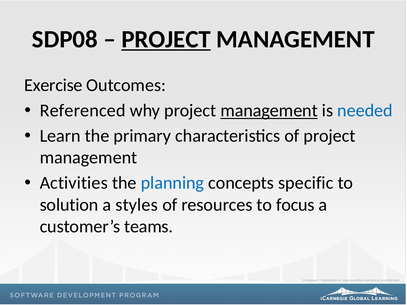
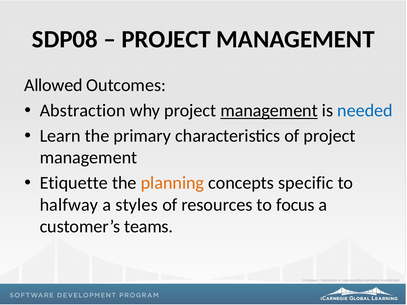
PROJECT at (166, 39) underline: present -> none
Exercise: Exercise -> Allowed
Referenced: Referenced -> Abstraction
Activities: Activities -> Etiquette
planning colour: blue -> orange
solution: solution -> halfway
